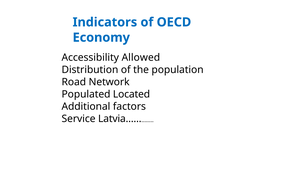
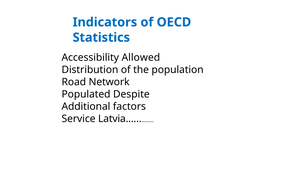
Economy: Economy -> Statistics
Located: Located -> Despite
